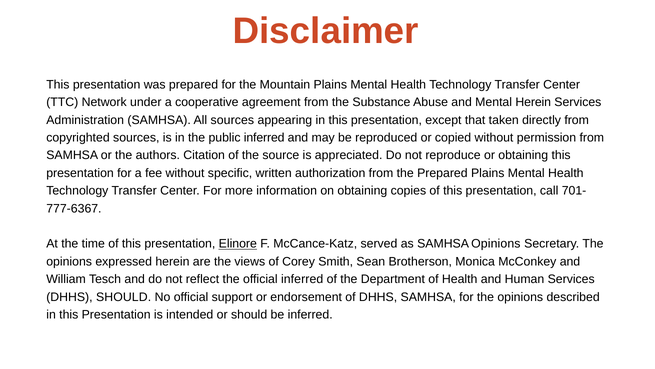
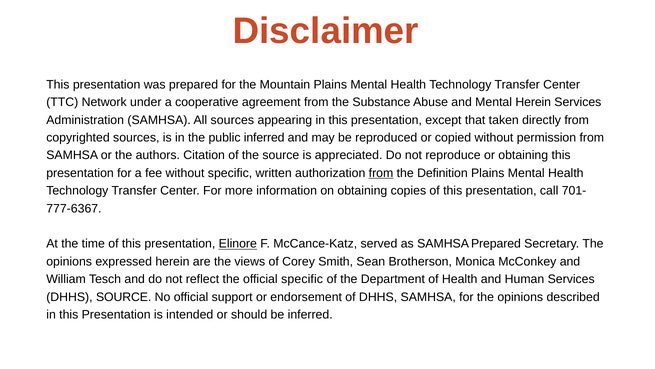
from at (381, 173) underline: none -> present
the Prepared: Prepared -> Definition
SAMHSA Opinions: Opinions -> Prepared
official inferred: inferred -> specific
DHHS SHOULD: SHOULD -> SOURCE
